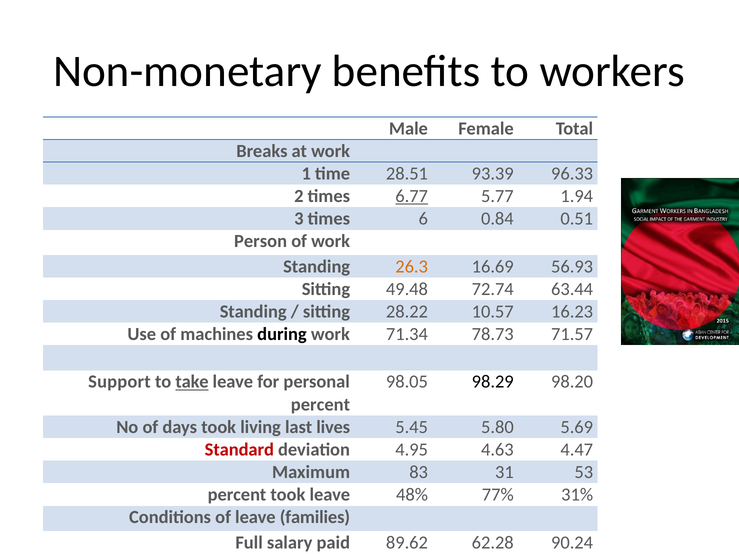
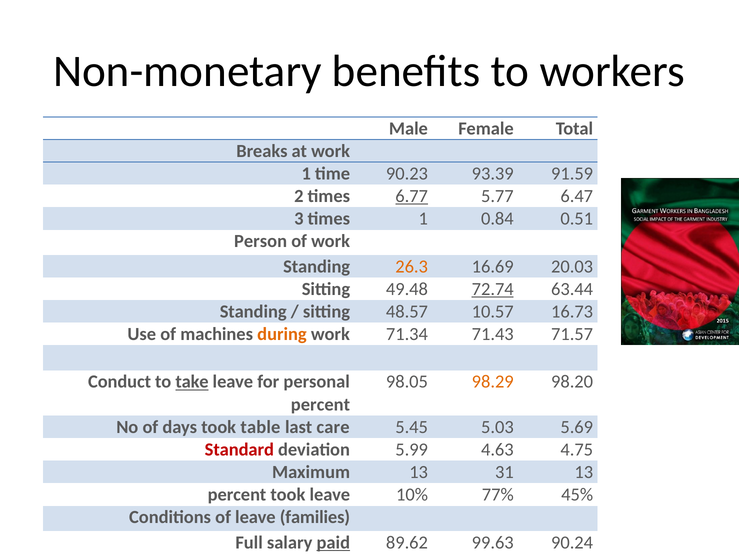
28.51: 28.51 -> 90.23
96.33: 96.33 -> 91.59
1.94: 1.94 -> 6.47
times 6: 6 -> 1
56.93: 56.93 -> 20.03
72.74 underline: none -> present
28.22: 28.22 -> 48.57
16.23: 16.23 -> 16.73
during colour: black -> orange
78.73: 78.73 -> 71.43
Support: Support -> Conduct
98.29 colour: black -> orange
living: living -> table
lives: lives -> care
5.80: 5.80 -> 5.03
4.95: 4.95 -> 5.99
4.47: 4.47 -> 4.75
Maximum 83: 83 -> 13
31 53: 53 -> 13
48%: 48% -> 10%
31%: 31% -> 45%
paid underline: none -> present
62.28: 62.28 -> 99.63
